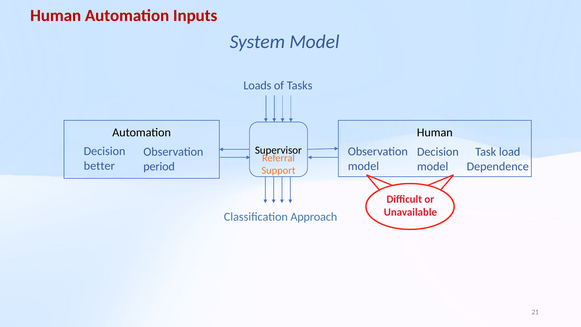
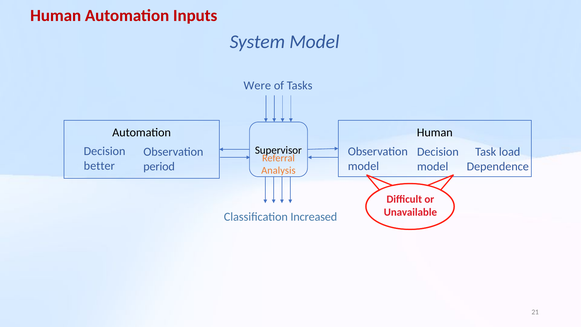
Loads: Loads -> Were
Support: Support -> Analysis
Approach: Approach -> Increased
